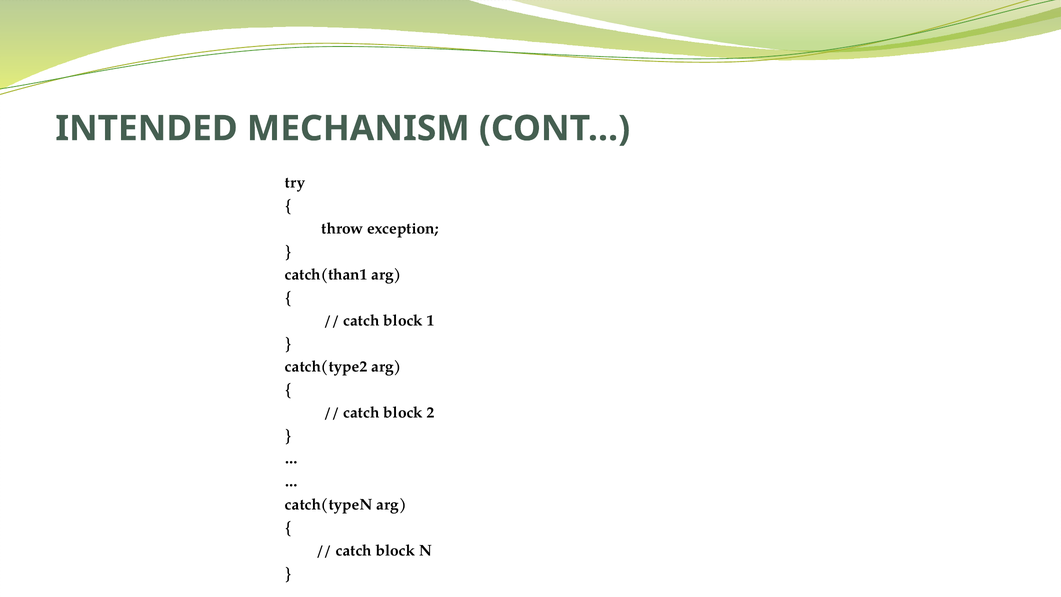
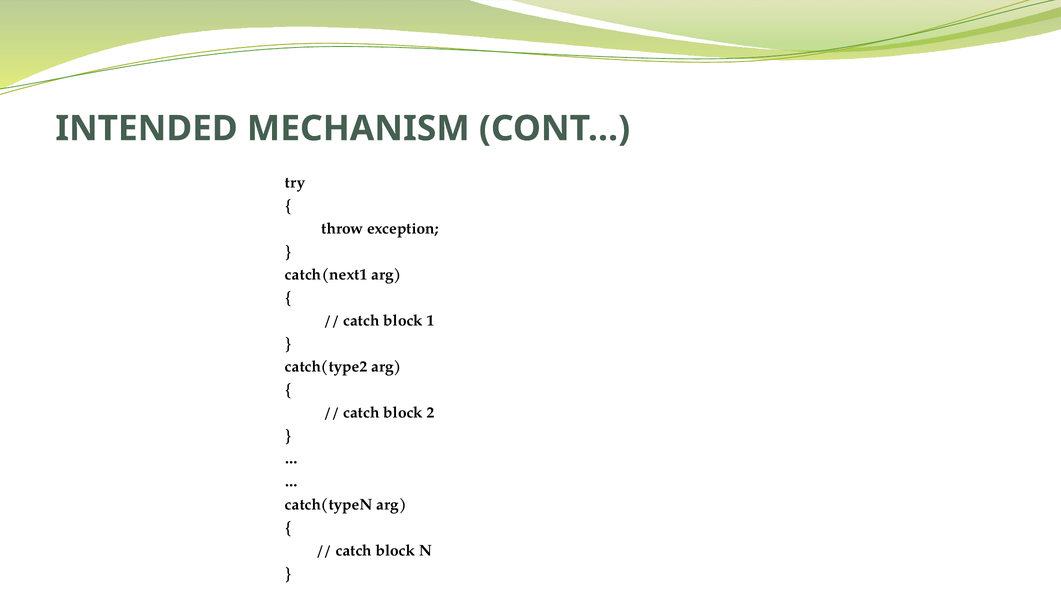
catch(than1: catch(than1 -> catch(next1
